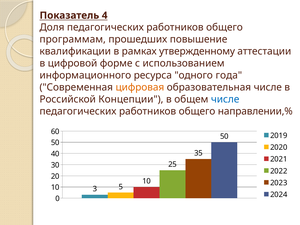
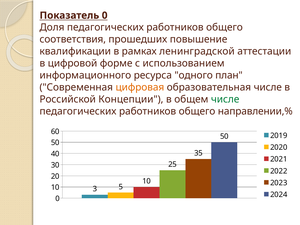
Показатель 4: 4 -> 0
программам: программам -> соответствия
утвержденному: утвержденному -> ленинградской
года: года -> план
числе at (225, 99) colour: blue -> green
